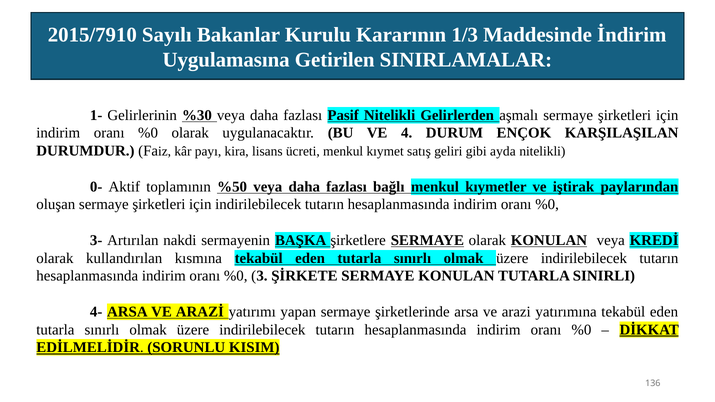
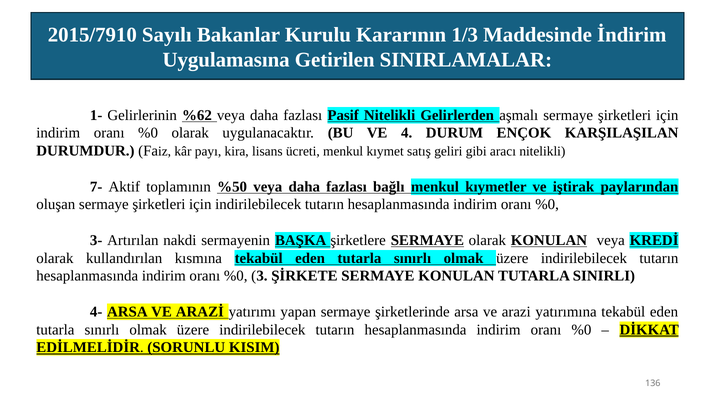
%30: %30 -> %62
ayda: ayda -> aracı
0-: 0- -> 7-
